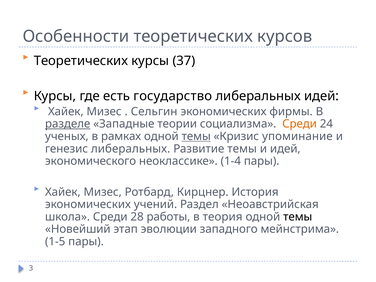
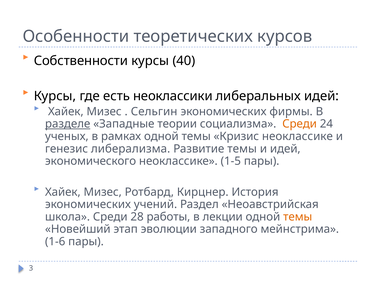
Теоретических at (81, 61): Теоретических -> Собственности
37: 37 -> 40
государство: государство -> неоклассики
темы at (196, 136) underline: present -> none
Кризис упоминание: упоминание -> неоклассике
генезис либеральных: либеральных -> либерализма
1-4: 1-4 -> 1-5
теория: теория -> лекции
темы at (298, 217) colour: black -> orange
1-5: 1-5 -> 1-6
